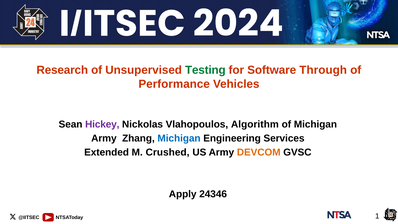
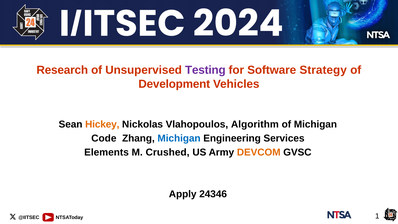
Testing colour: green -> purple
Through: Through -> Strategy
Performance: Performance -> Development
Hickey colour: purple -> orange
Army at (104, 138): Army -> Code
Extended: Extended -> Elements
